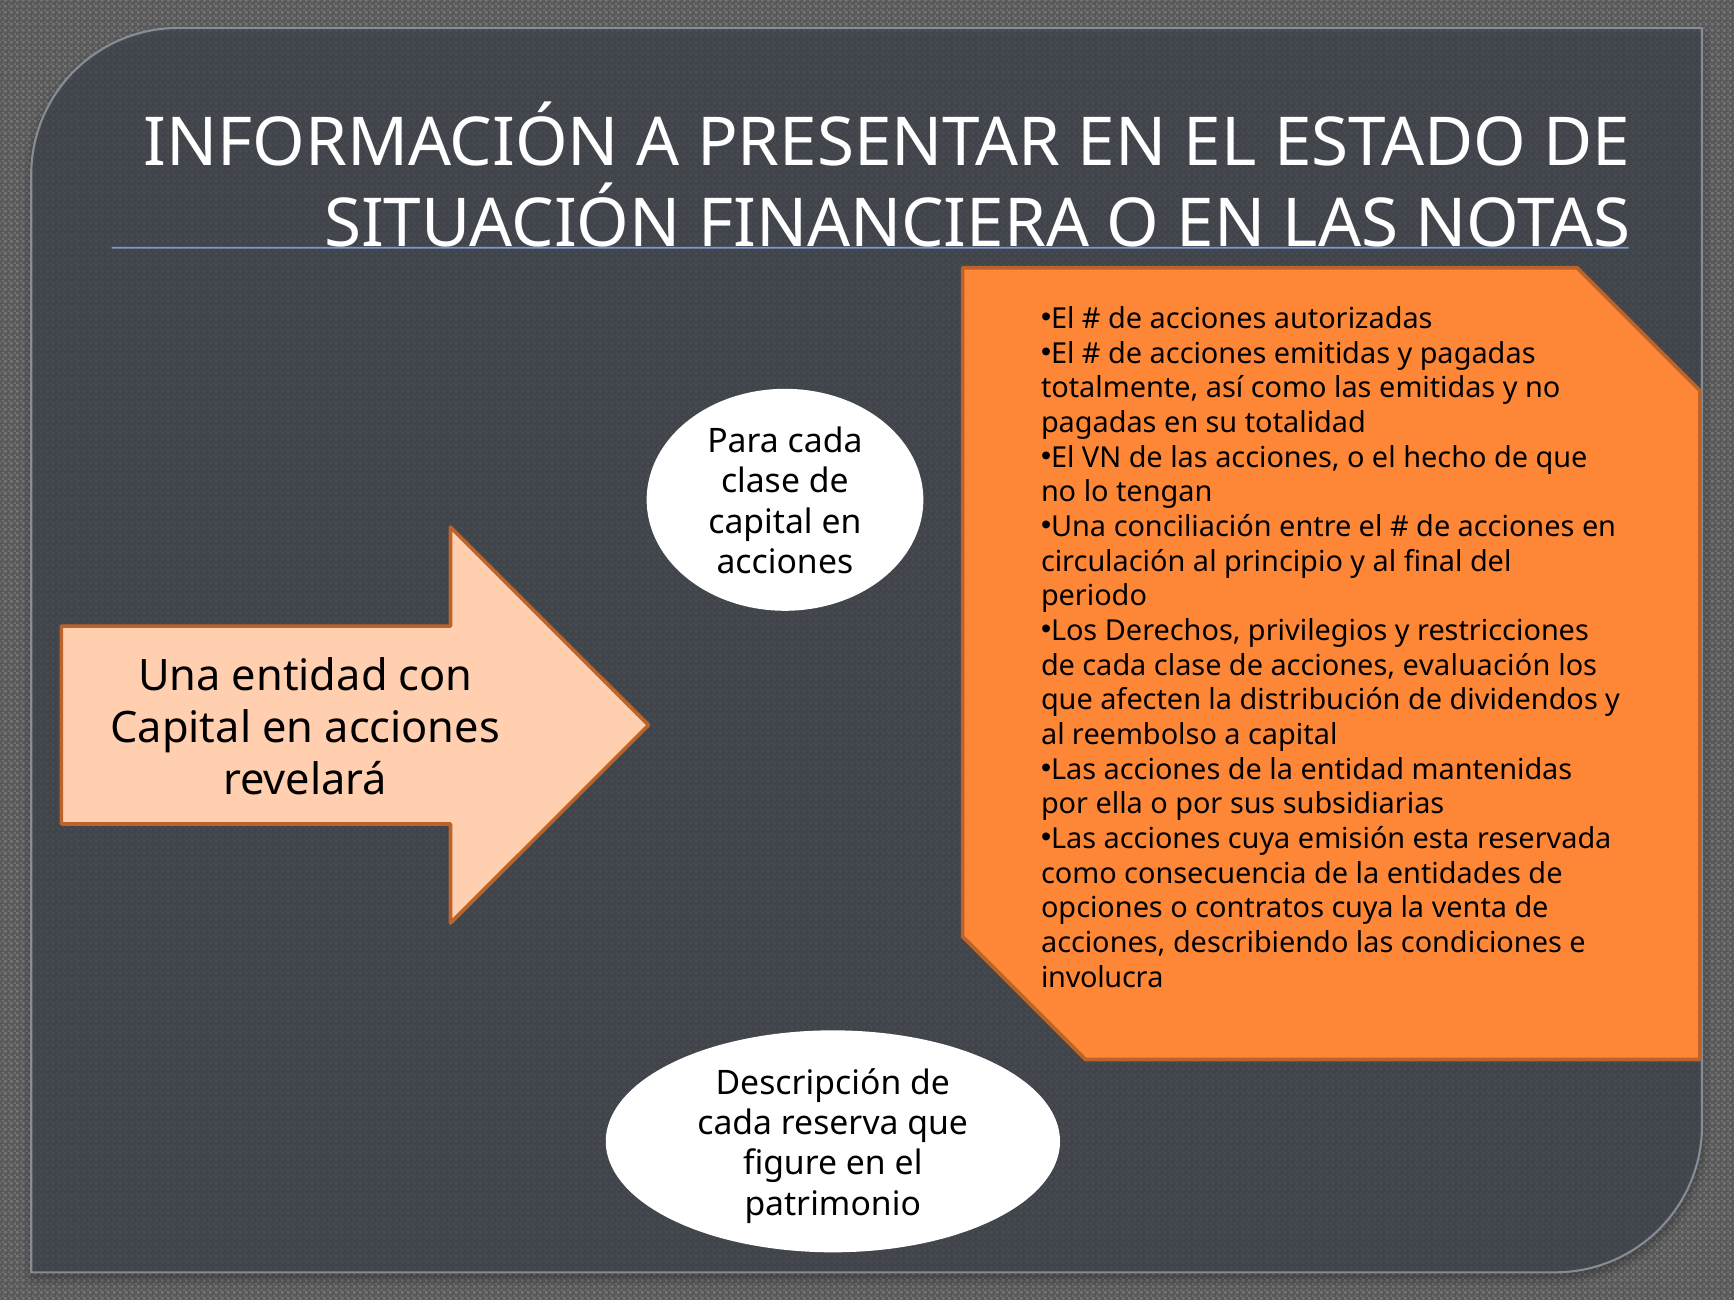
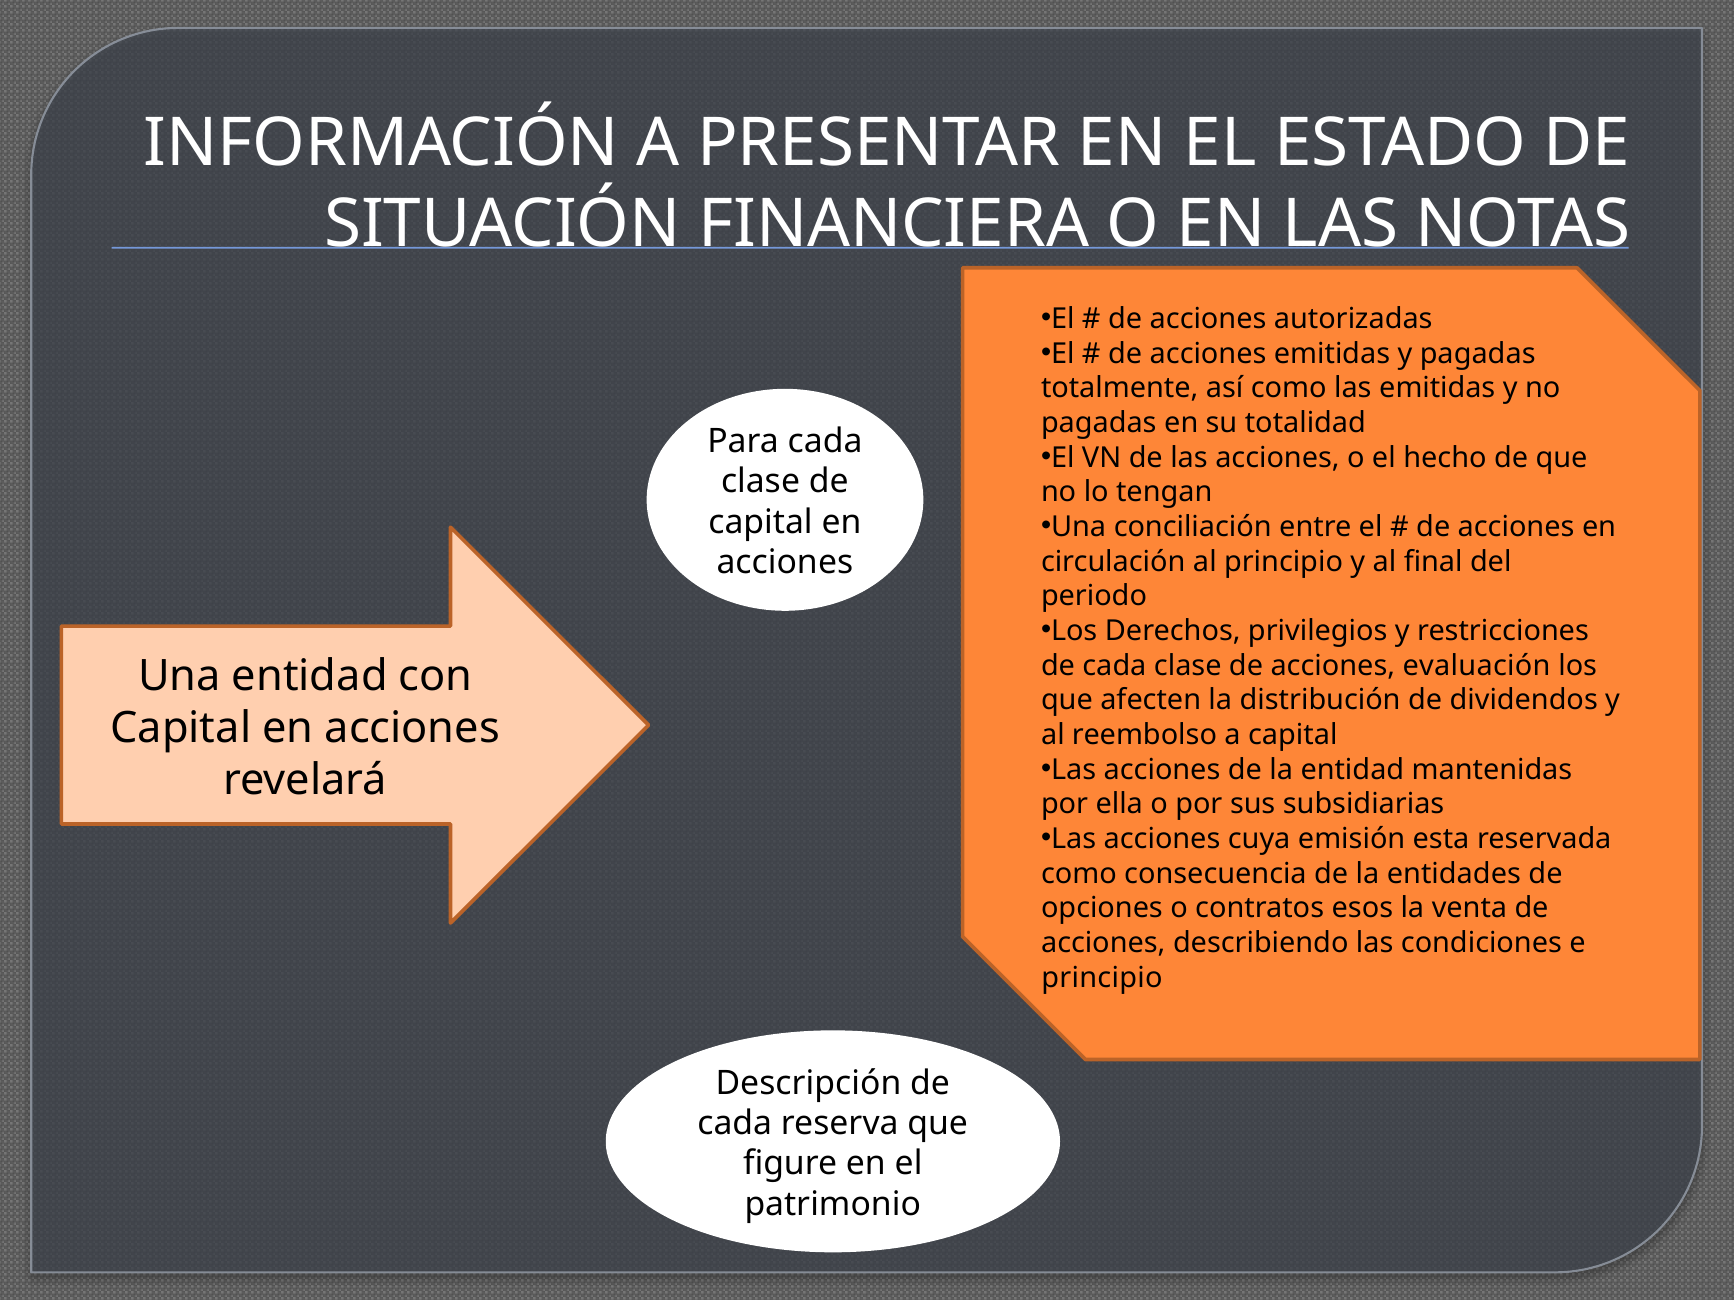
contratos cuya: cuya -> esos
involucra at (1102, 978): involucra -> principio
